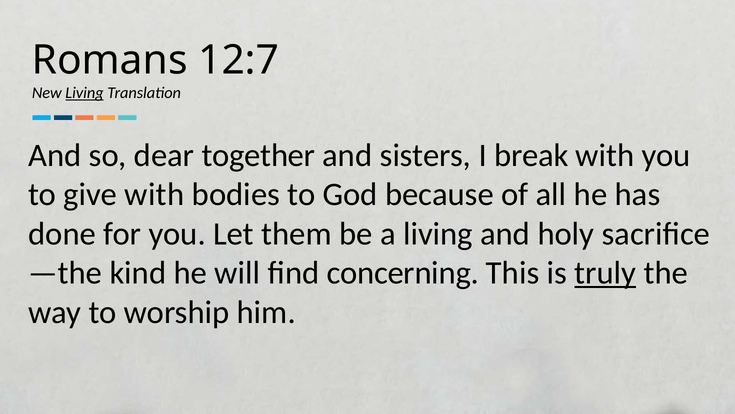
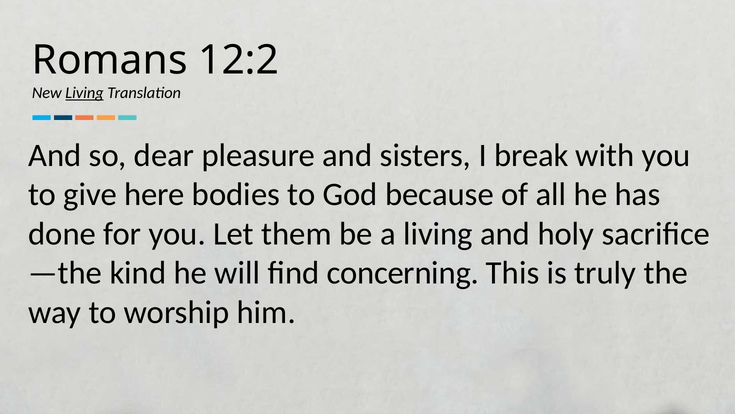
12:7: 12:7 -> 12:2
together: together -> pleasure
give with: with -> here
truly underline: present -> none
